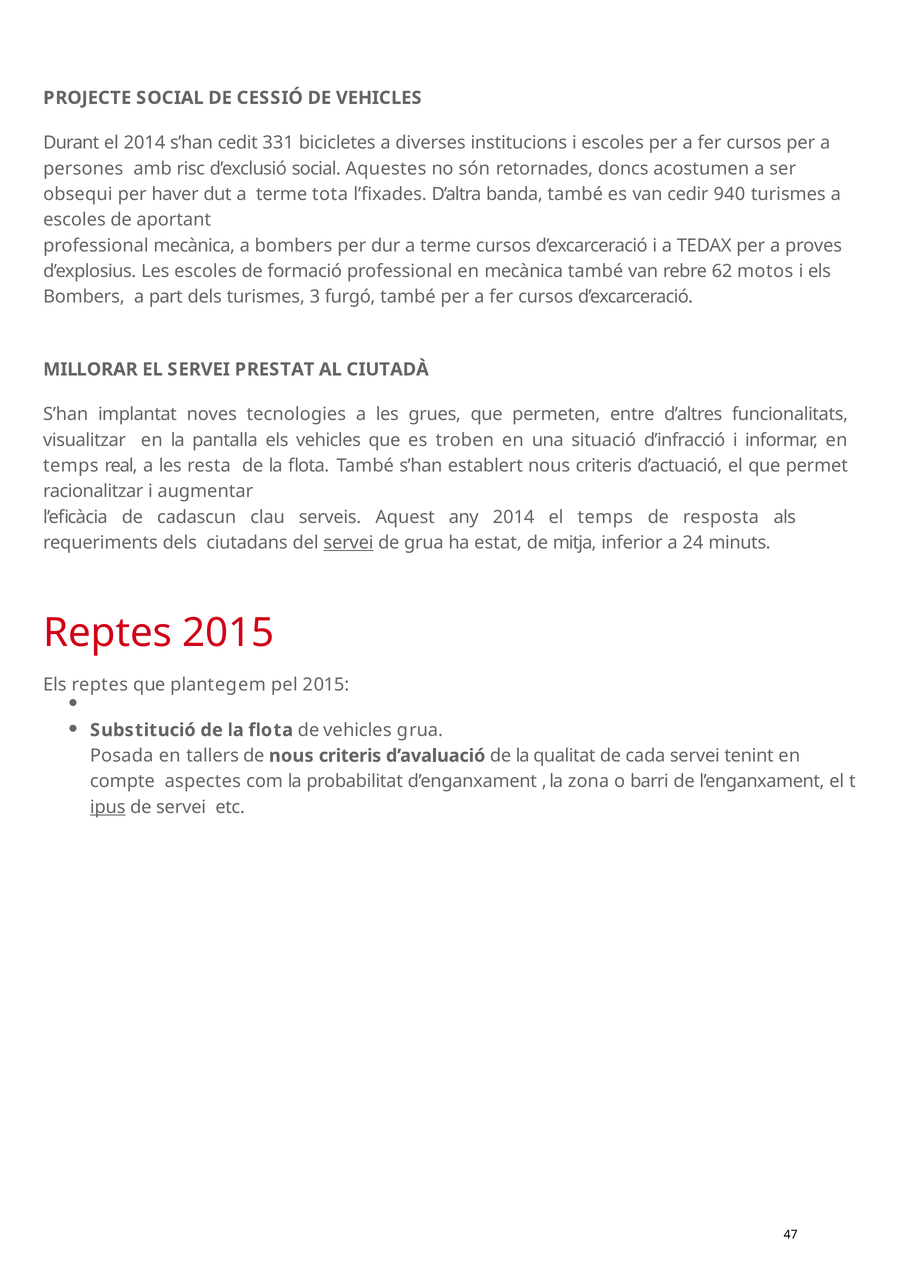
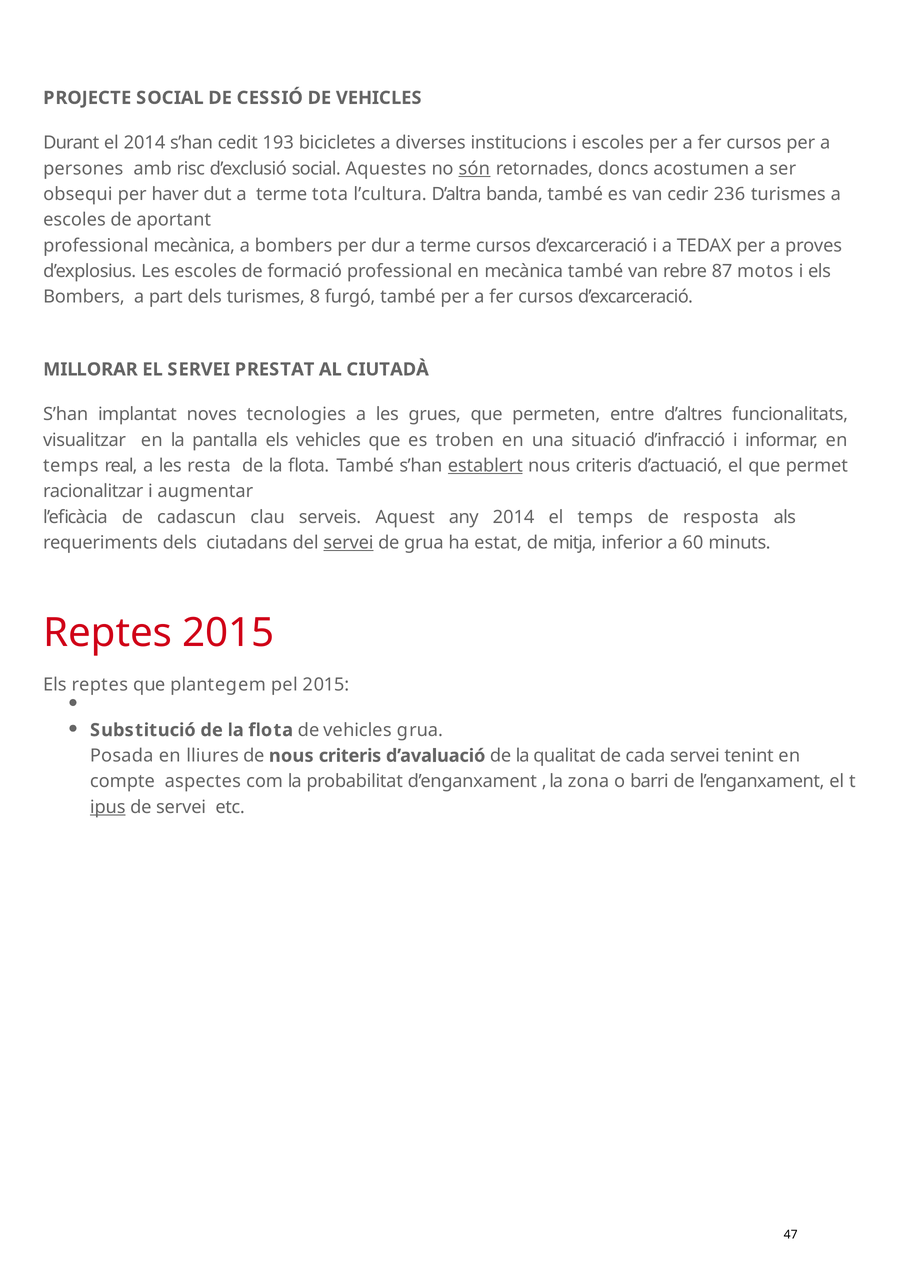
331: 331 -> 193
són underline: none -> present
l’fixades: l’fixades -> l’cultura
940: 940 -> 236
62: 62 -> 87
3: 3 -> 8
establert underline: none -> present
24: 24 -> 60
tallers: tallers -> lliures
